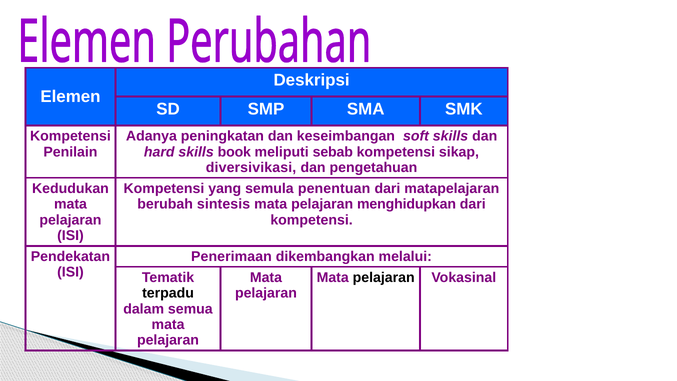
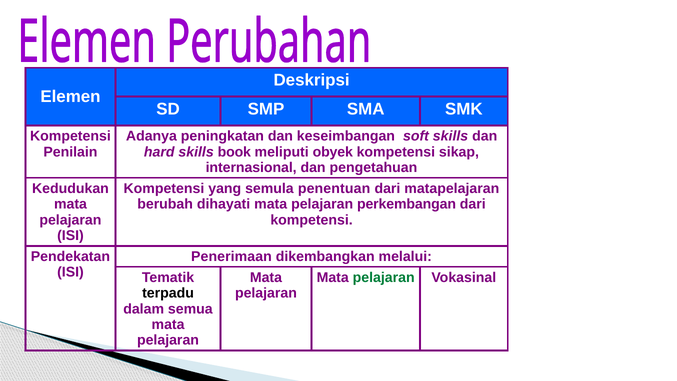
sebab: sebab -> obyek
diversivikasi: diversivikasi -> internasional
sintesis: sintesis -> dihayati
menghidupkan: menghidupkan -> perkembangan
pelajaran at (384, 277) colour: black -> green
